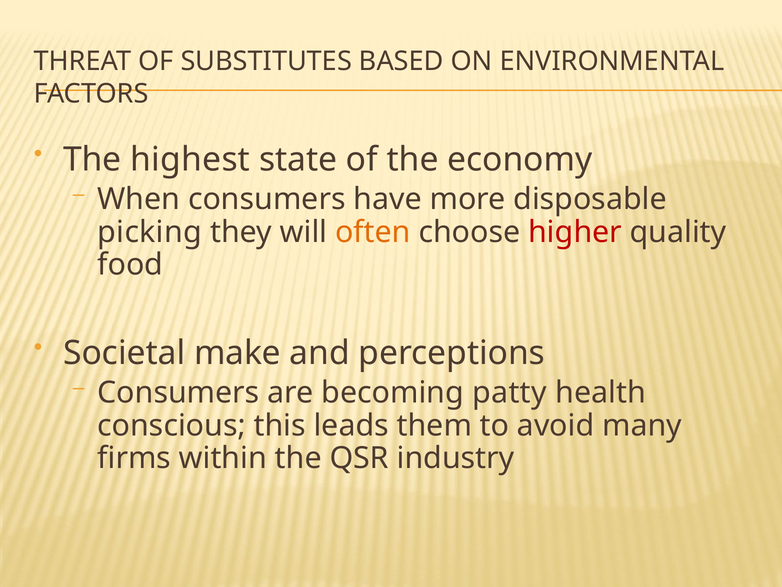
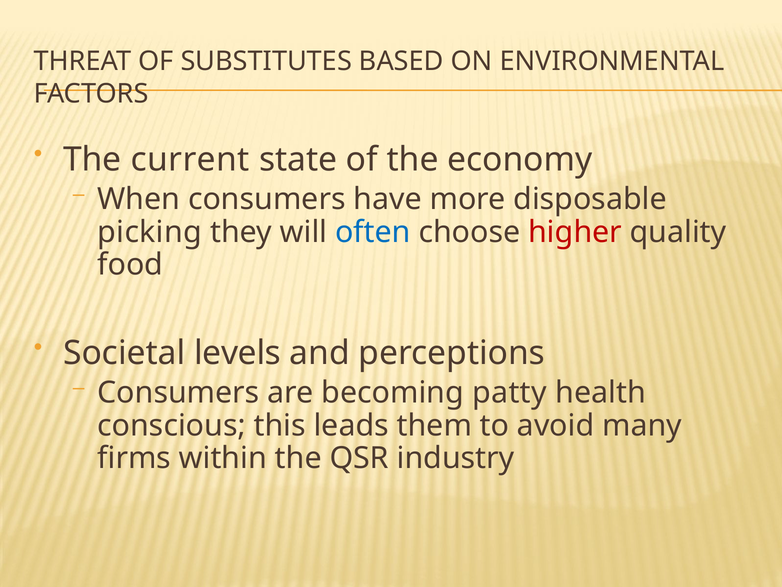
highest: highest -> current
often colour: orange -> blue
make: make -> levels
